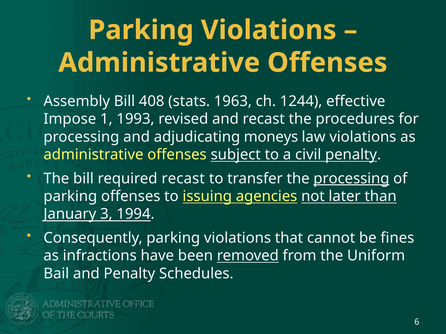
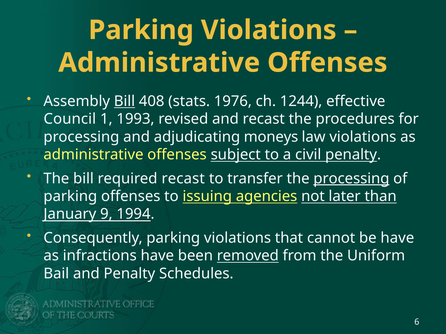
Bill at (124, 101) underline: none -> present
1963: 1963 -> 1976
Impose: Impose -> Council
3: 3 -> 9
be fines: fines -> have
